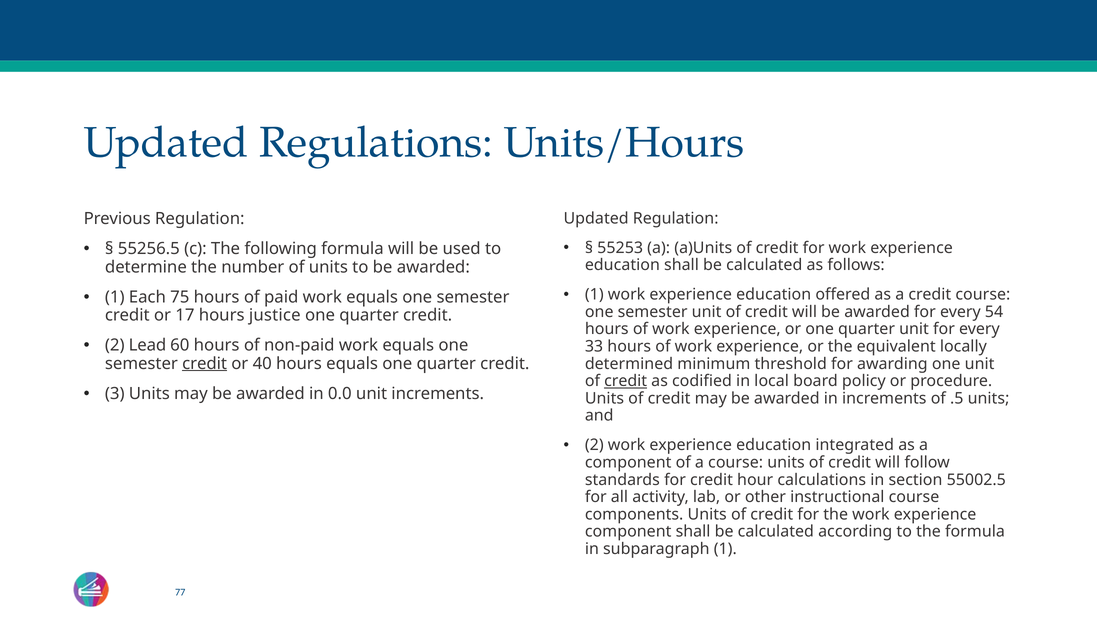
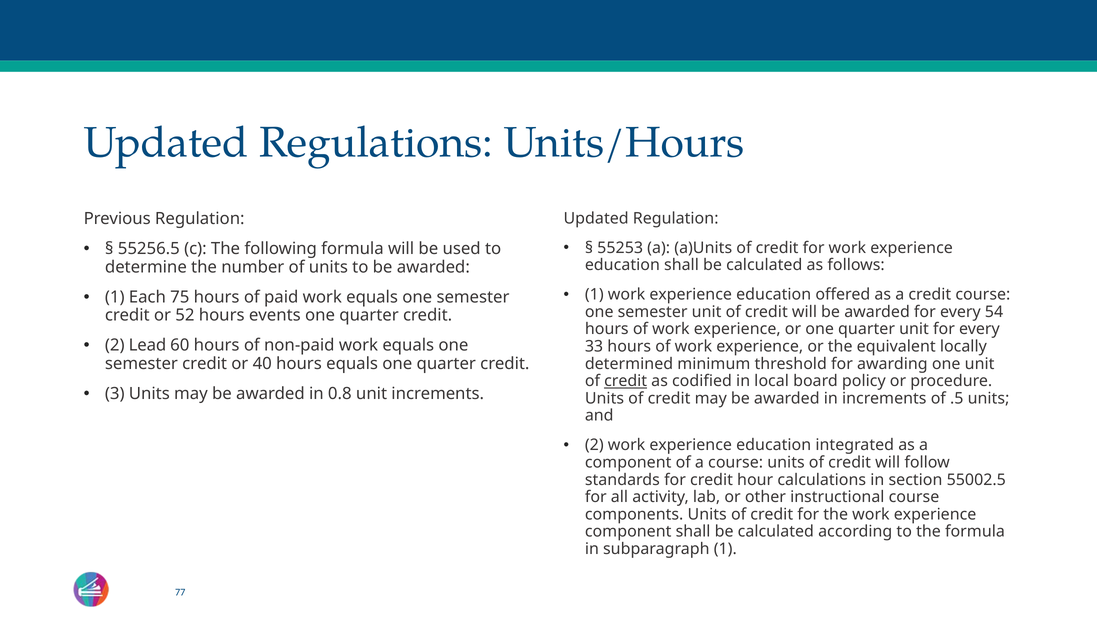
17: 17 -> 52
justice: justice -> events
credit at (205, 364) underline: present -> none
0.0: 0.0 -> 0.8
